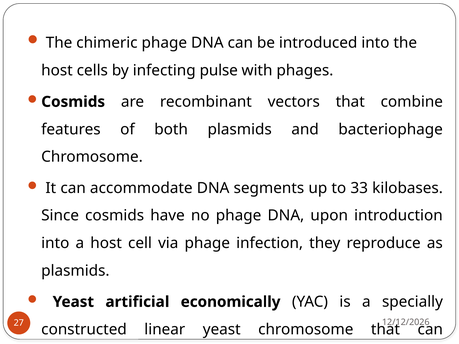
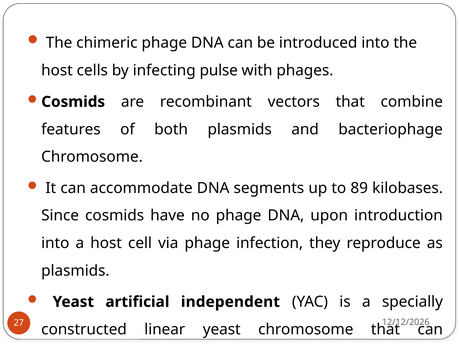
33: 33 -> 89
economically: economically -> independent
